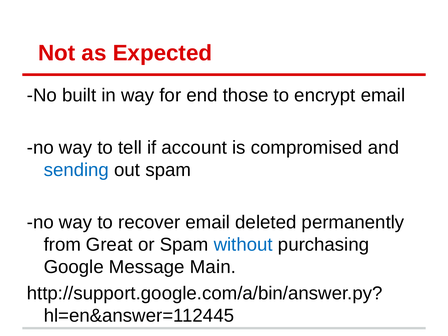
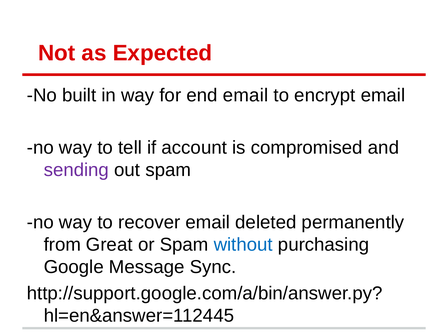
end those: those -> email
sending colour: blue -> purple
Main: Main -> Sync
